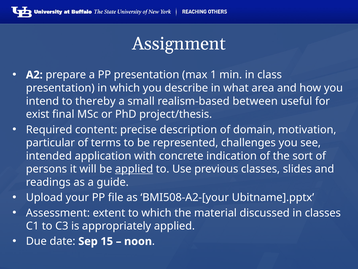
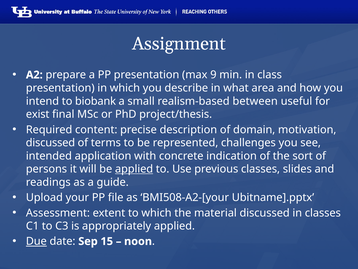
1: 1 -> 9
thereby: thereby -> biobank
particular at (50, 143): particular -> discussed
Due underline: none -> present
